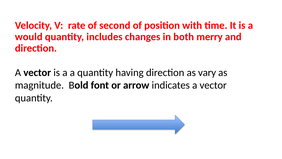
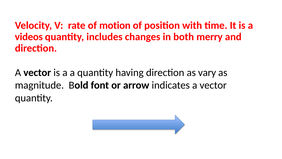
second: second -> motion
would: would -> videos
